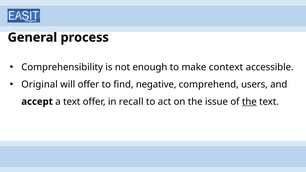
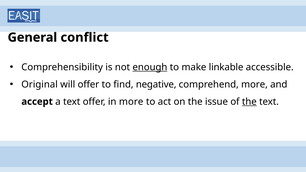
process: process -> conflict
enough underline: none -> present
context: context -> linkable
comprehend users: users -> more
in recall: recall -> more
